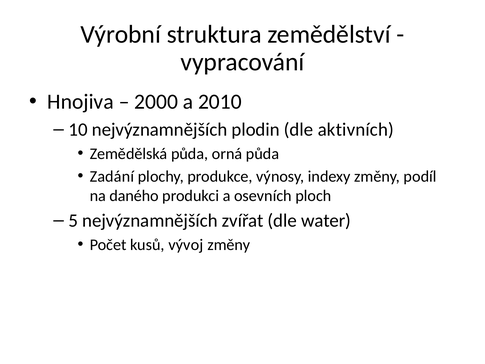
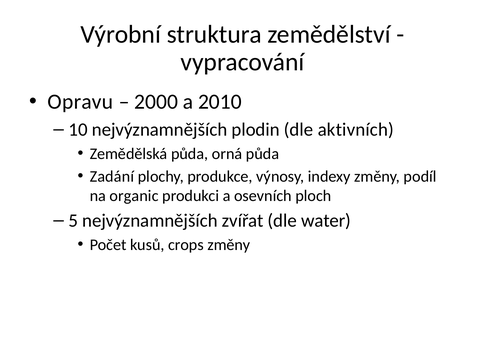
Hnojiva: Hnojiva -> Opravu
daného: daného -> organic
vývoj: vývoj -> crops
